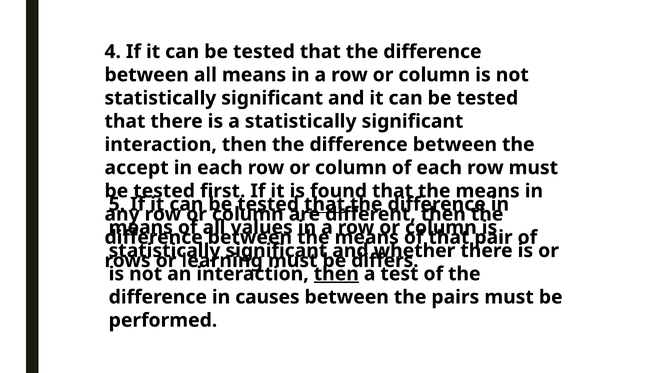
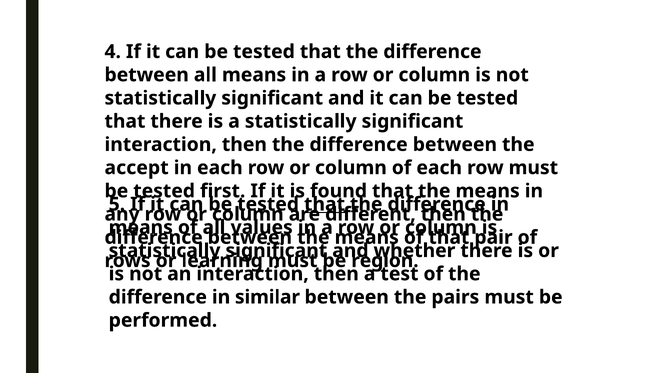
differs: differs -> region
then at (336, 274) underline: present -> none
causes: causes -> similar
